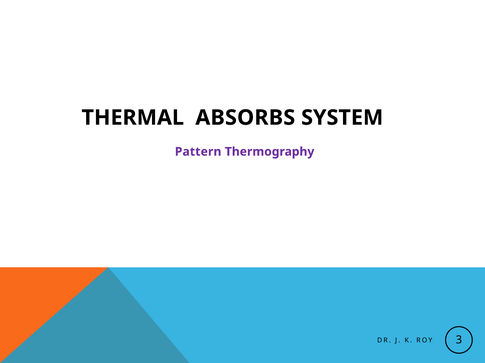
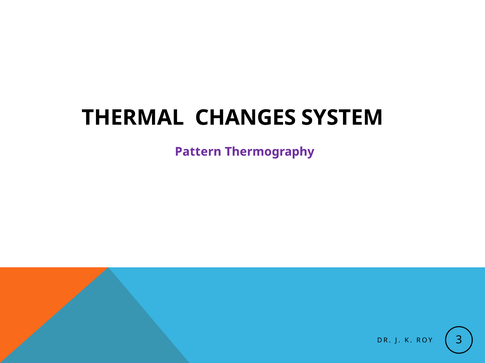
ABSORBS: ABSORBS -> CHANGES
